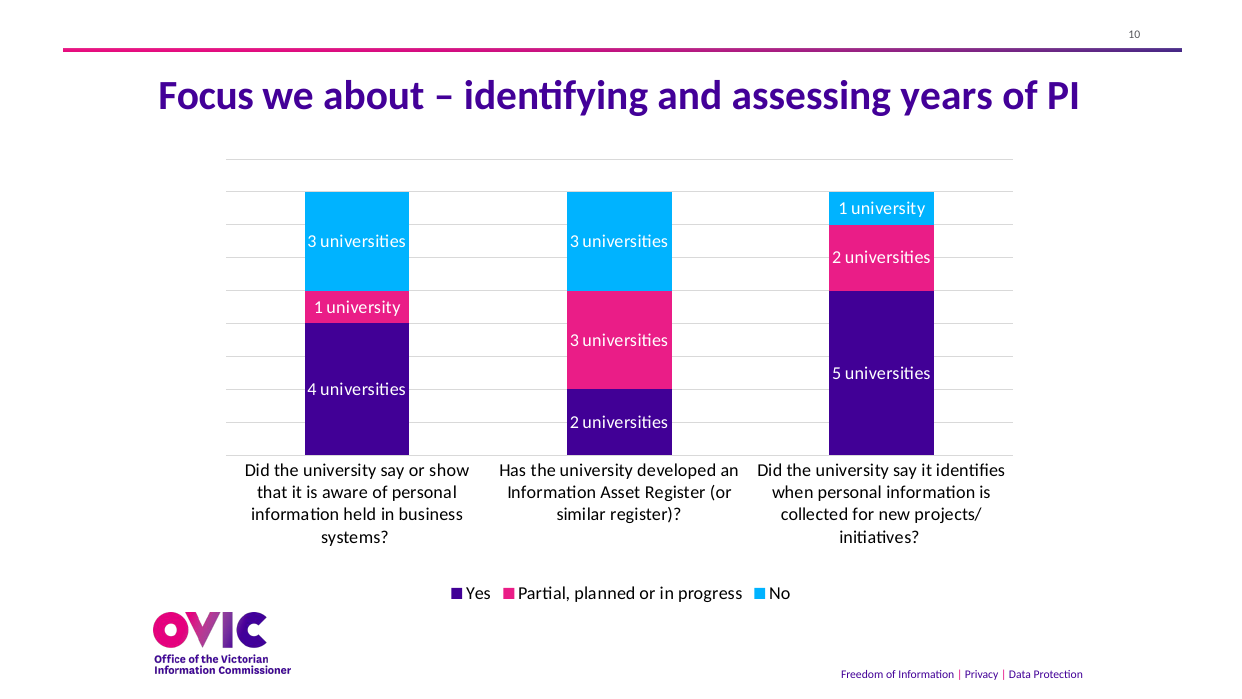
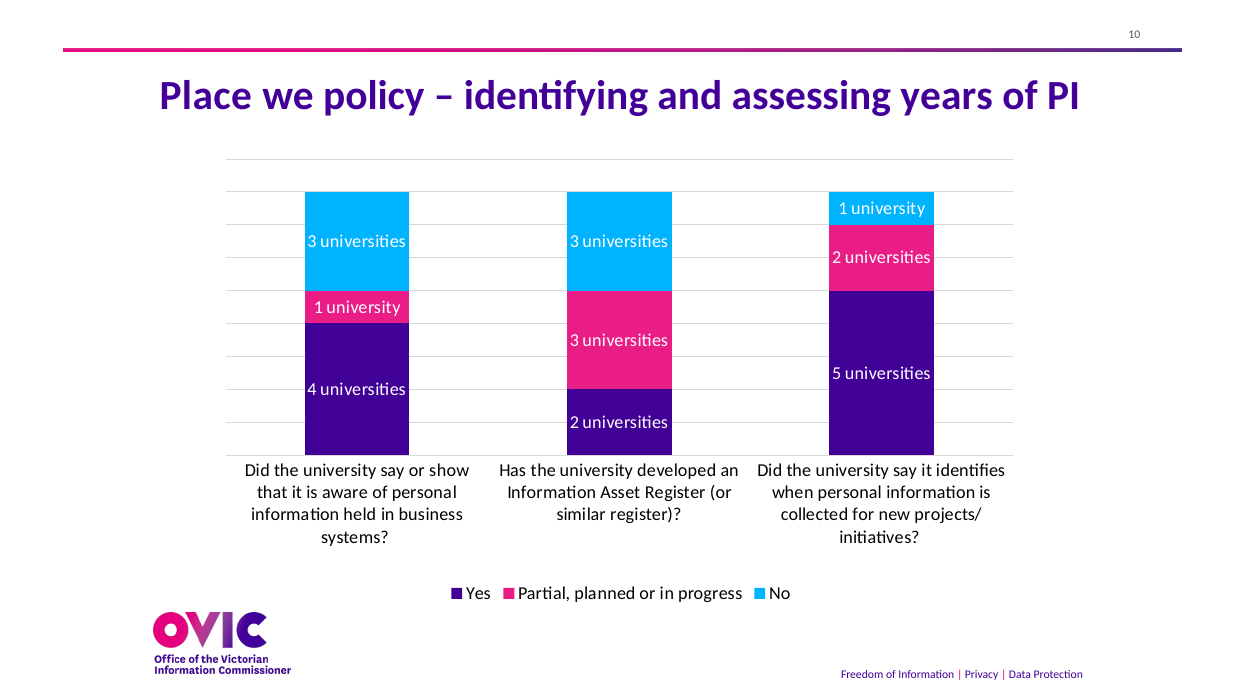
Focus: Focus -> Place
about: about -> policy
